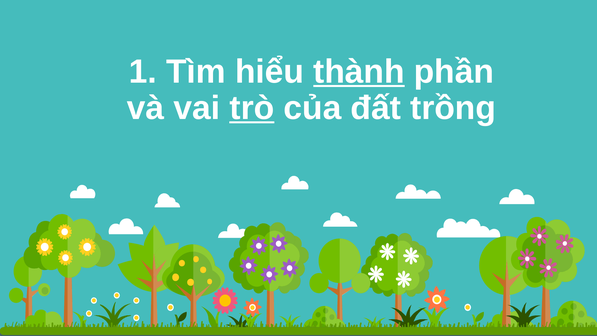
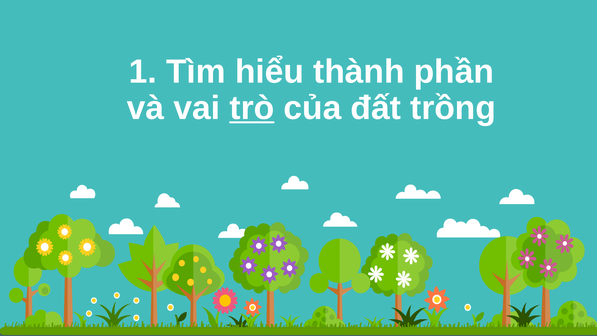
thành underline: present -> none
